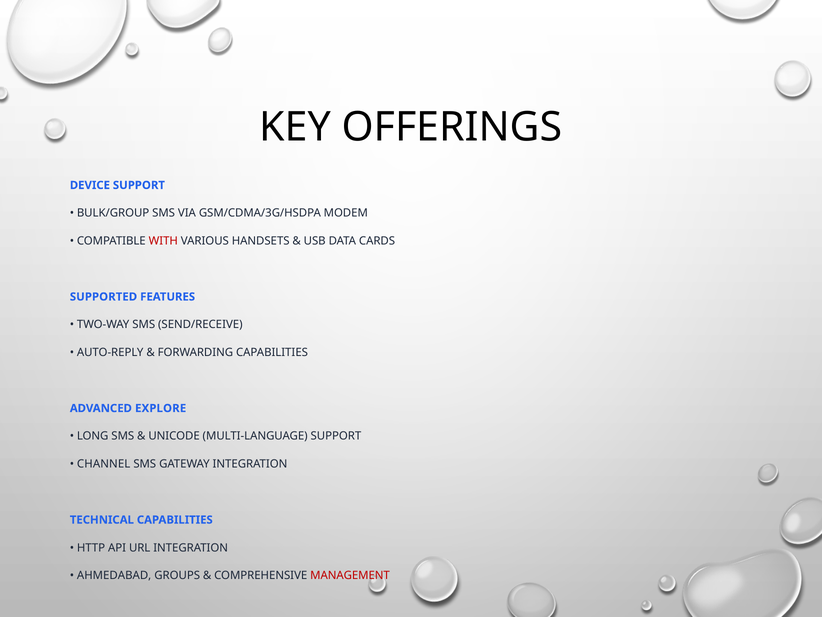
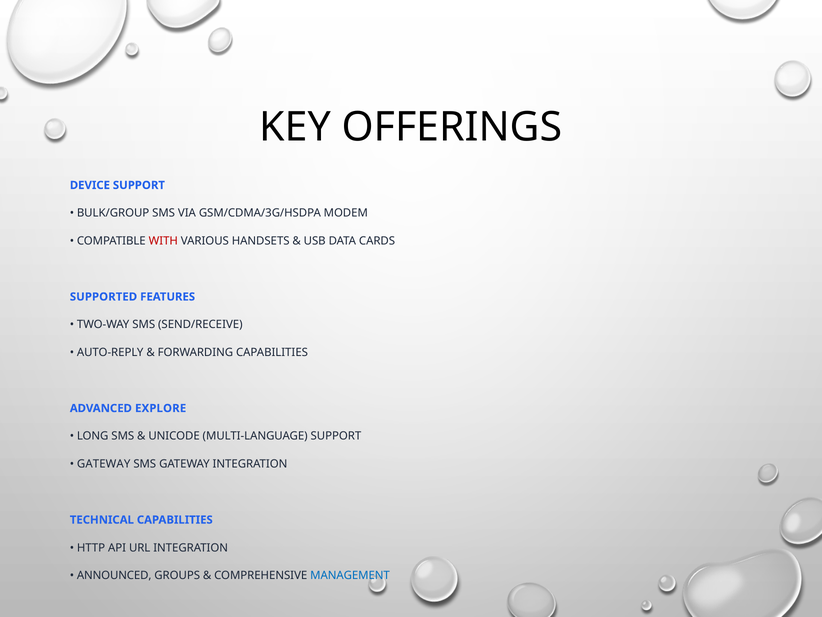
CHANNEL at (104, 464): CHANNEL -> GATEWAY
AHMEDABAD: AHMEDABAD -> ANNOUNCED
MANAGEMENT colour: red -> blue
